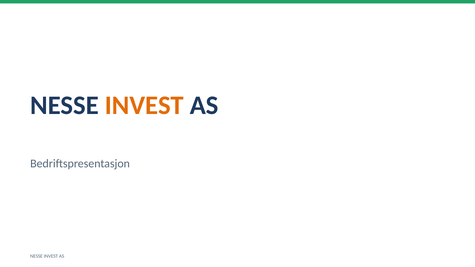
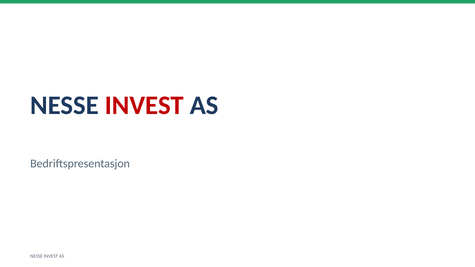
INVEST at (144, 105) colour: orange -> red
